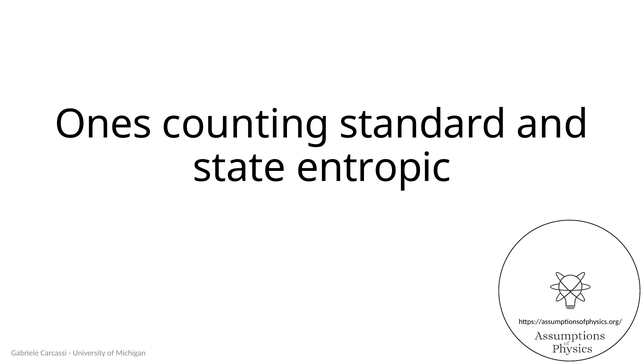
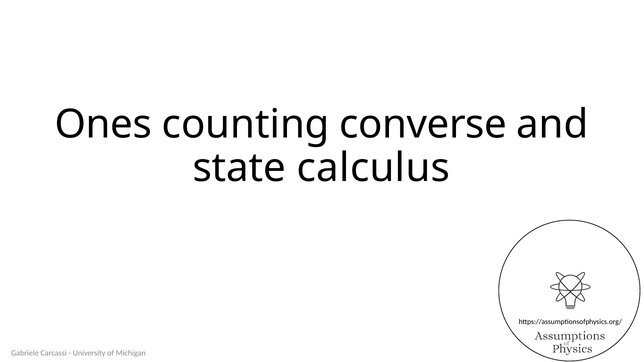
standard: standard -> converse
entropic: entropic -> calculus
